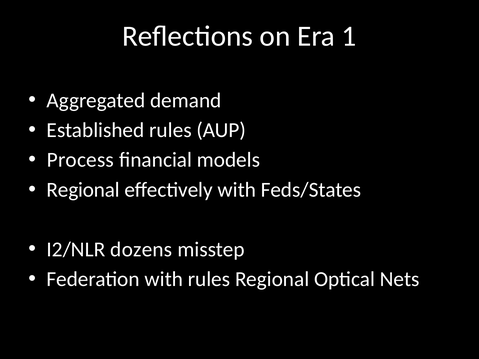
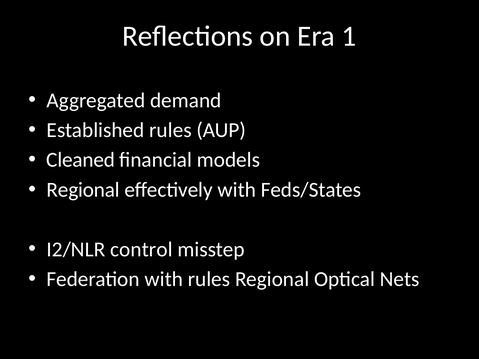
Process: Process -> Cleaned
dozens: dozens -> control
